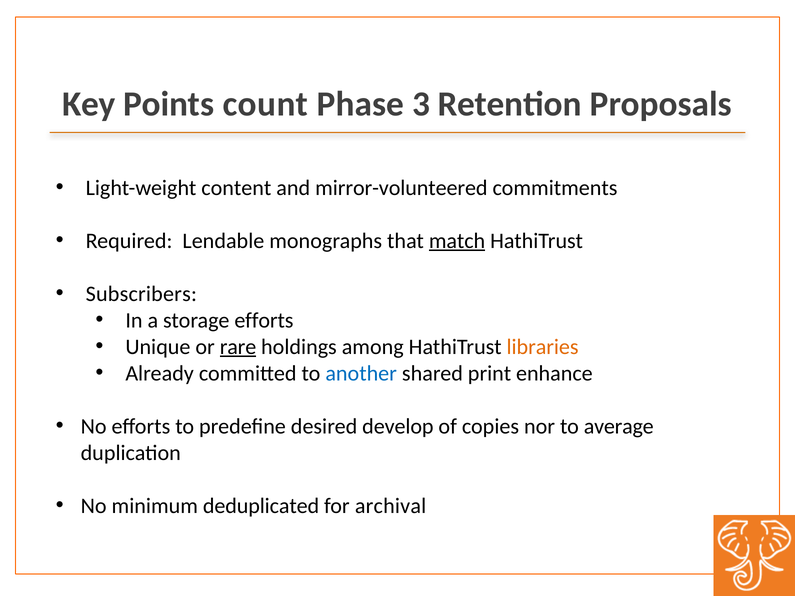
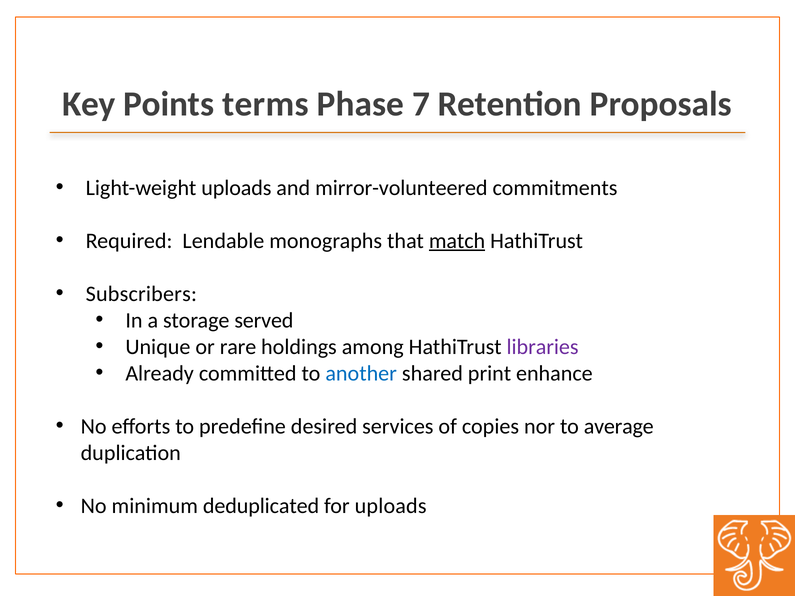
count: count -> terms
3: 3 -> 7
Light-weight content: content -> uploads
storage efforts: efforts -> served
rare underline: present -> none
libraries colour: orange -> purple
develop: develop -> services
for archival: archival -> uploads
